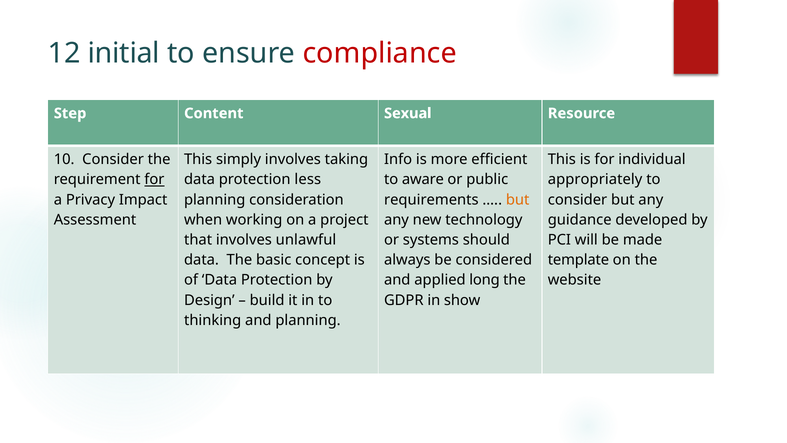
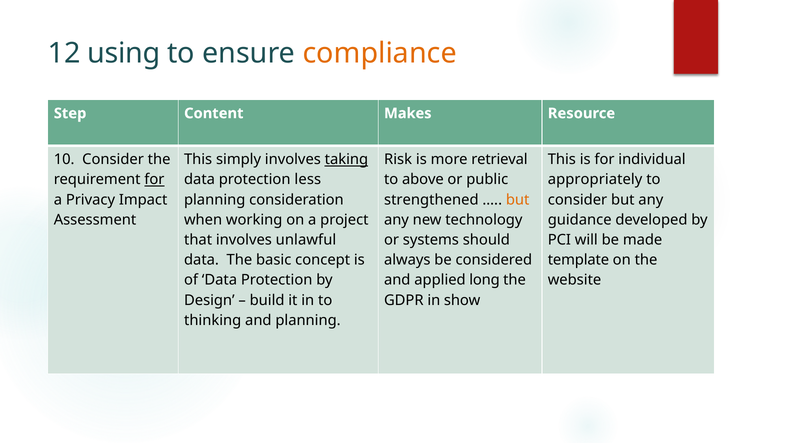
initial: initial -> using
compliance colour: red -> orange
Sexual: Sexual -> Makes
taking underline: none -> present
Info: Info -> Risk
efficient: efficient -> retrieval
aware: aware -> above
requirements: requirements -> strengthened
